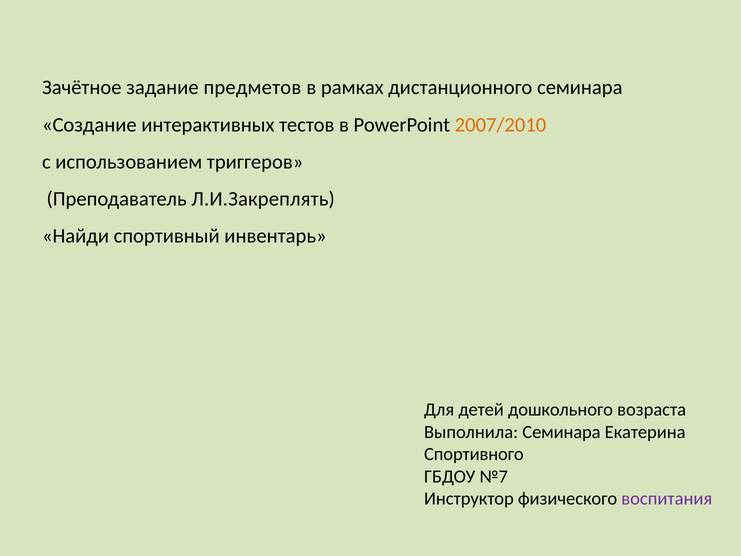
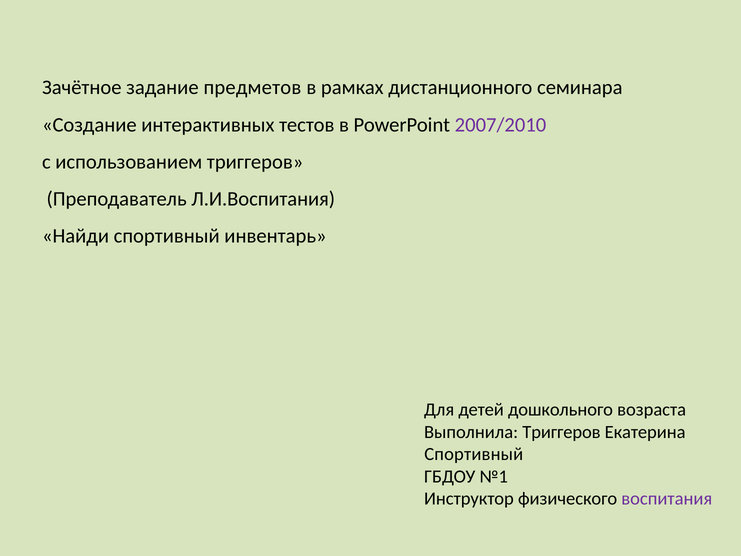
2007/2010 colour: orange -> purple
Л.И.Закреплять: Л.И.Закреплять -> Л.И.Воспитания
Выполнила Семинара: Семинара -> Триггеров
Спортивного at (474, 454): Спортивного -> Спортивный
№7: №7 -> №1
